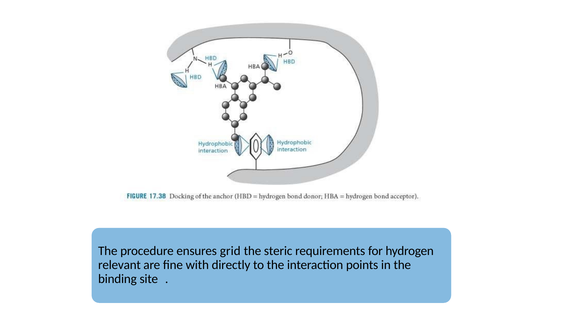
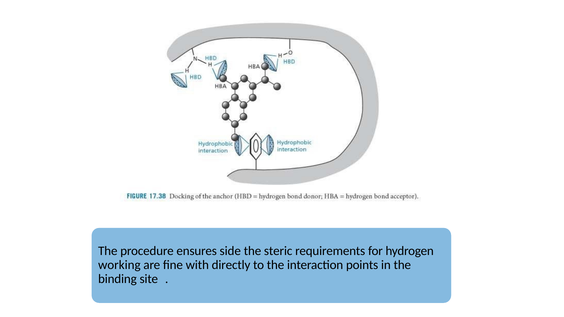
grid: grid -> side
relevant: relevant -> working
